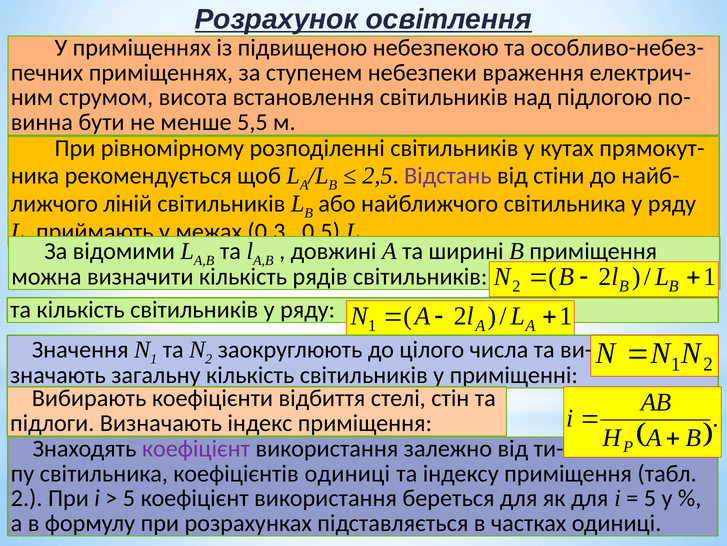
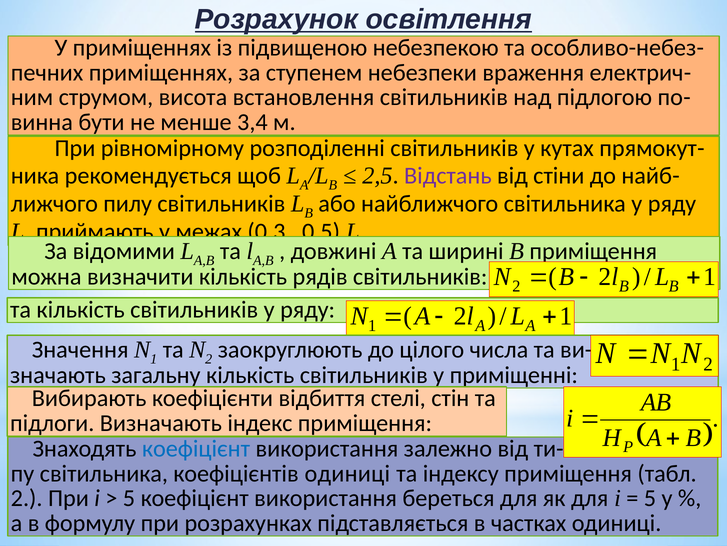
5,5: 5,5 -> 3,4
ліній: ліній -> пилу
коефіцієнт at (196, 448) colour: purple -> blue
